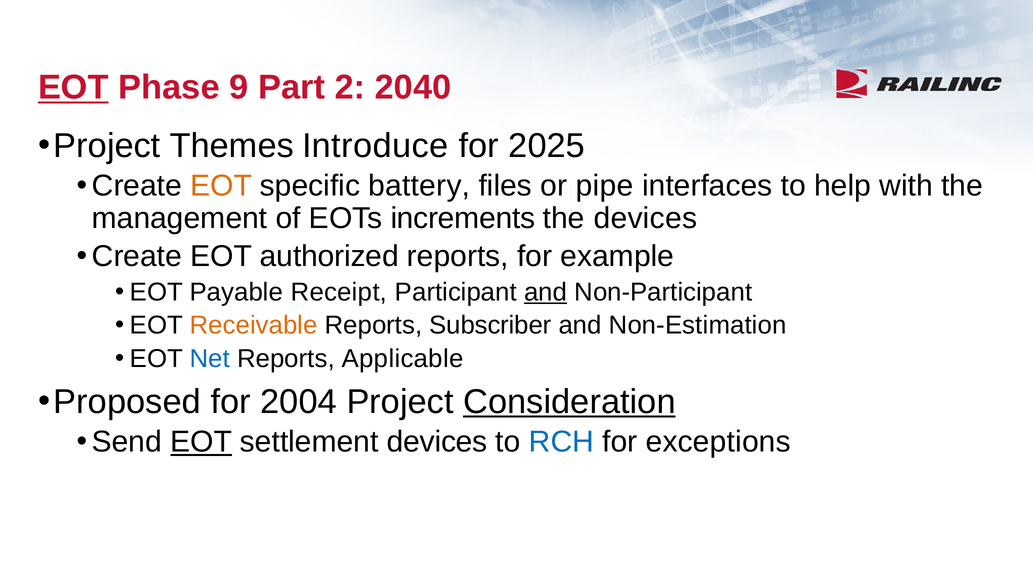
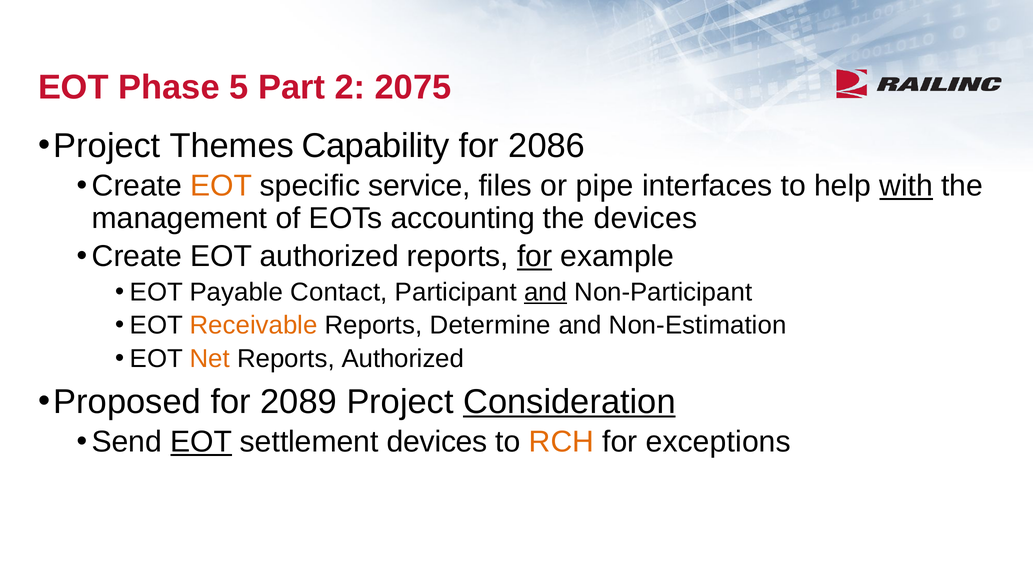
EOT at (73, 88) underline: present -> none
9: 9 -> 5
2040: 2040 -> 2075
Introduce: Introduce -> Capability
2025: 2025 -> 2086
battery: battery -> service
with underline: none -> present
increments: increments -> accounting
for at (535, 256) underline: none -> present
Receipt: Receipt -> Contact
Subscriber: Subscriber -> Determine
Net colour: blue -> orange
Reports Applicable: Applicable -> Authorized
2004: 2004 -> 2089
RCH colour: blue -> orange
